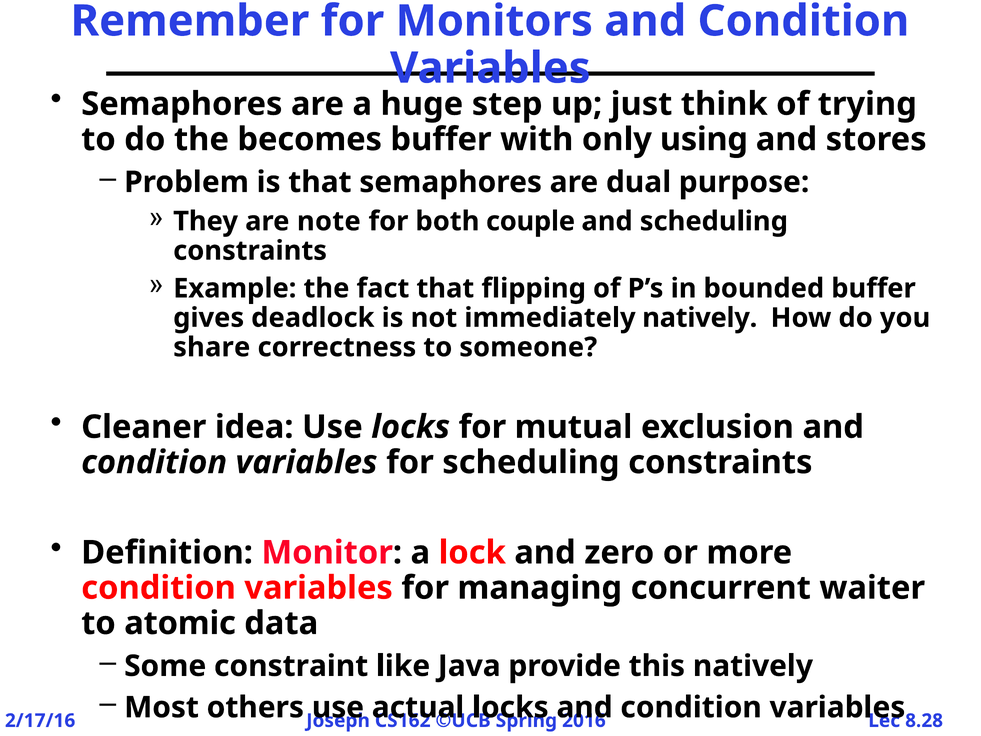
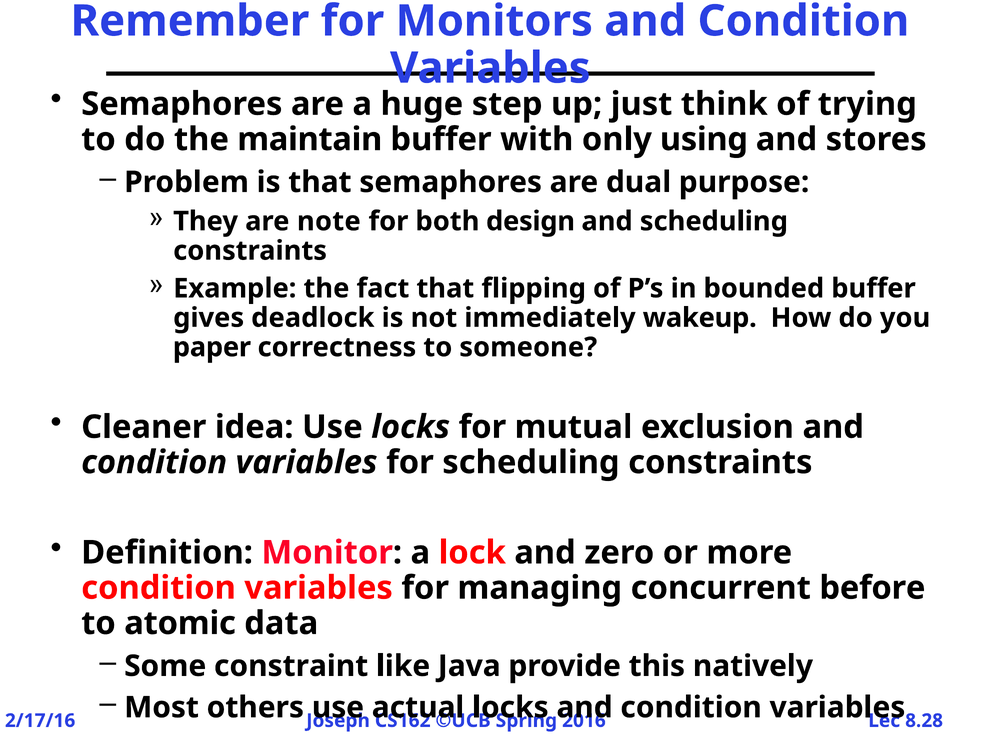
becomes: becomes -> maintain
couple: couple -> design
immediately natively: natively -> wakeup
share: share -> paper
waiter: waiter -> before
